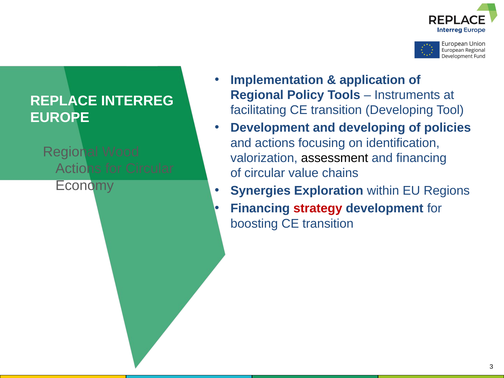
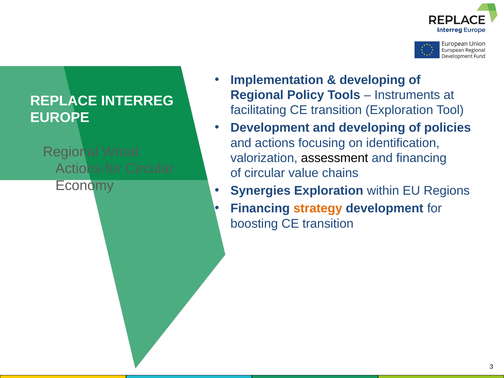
application at (372, 80): application -> developing
transition Developing: Developing -> Exploration
strategy colour: red -> orange
